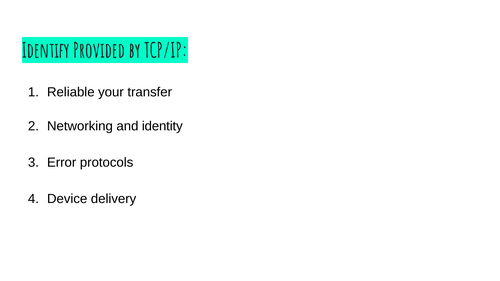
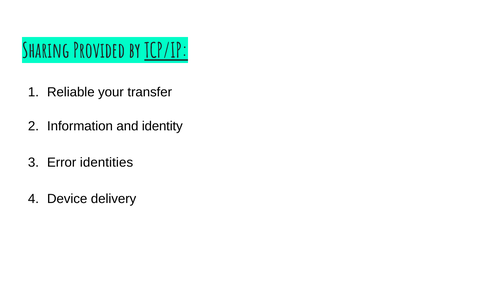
Identify: Identify -> Sharing
TCP/IP underline: none -> present
Networking: Networking -> Information
protocols: protocols -> identities
